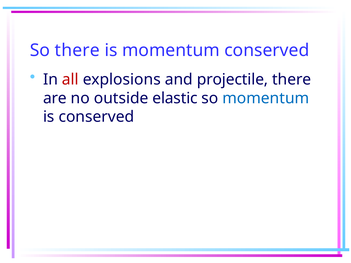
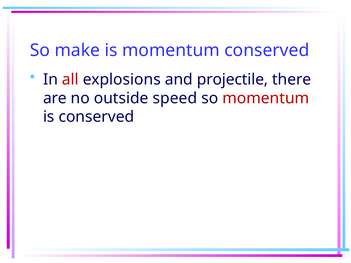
So there: there -> make
elastic: elastic -> speed
momentum at (266, 98) colour: blue -> red
